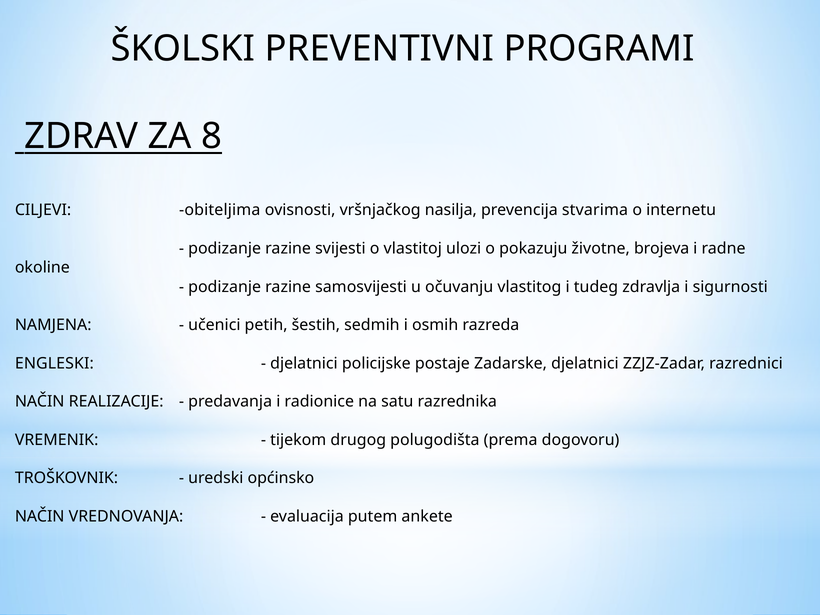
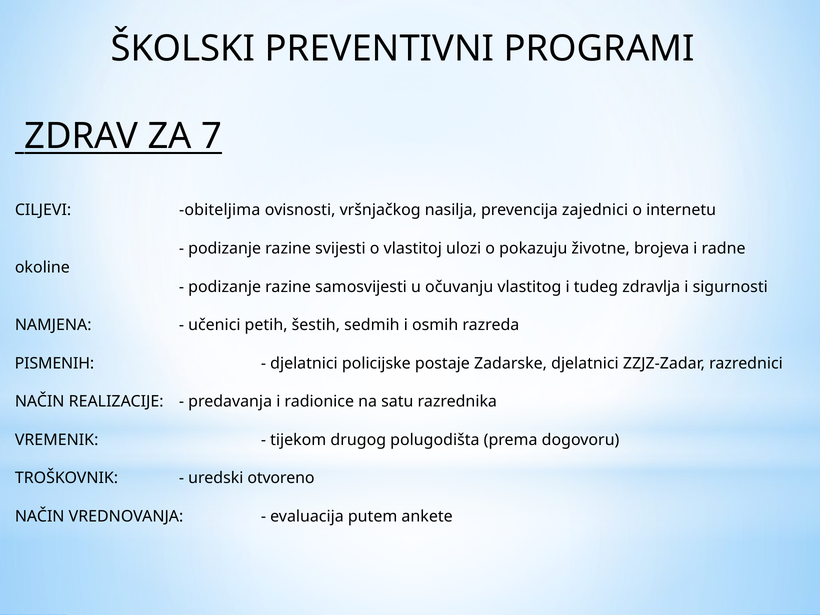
8: 8 -> 7
stvarima: stvarima -> zajednici
ENGLESKI: ENGLESKI -> PISMENIH
općinsko: općinsko -> otvoreno
